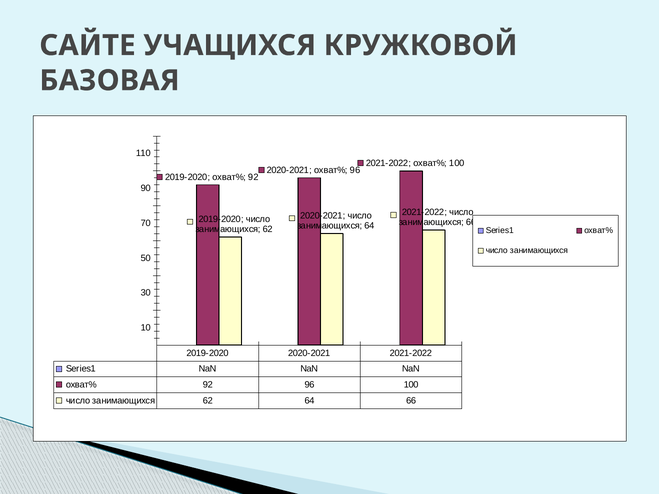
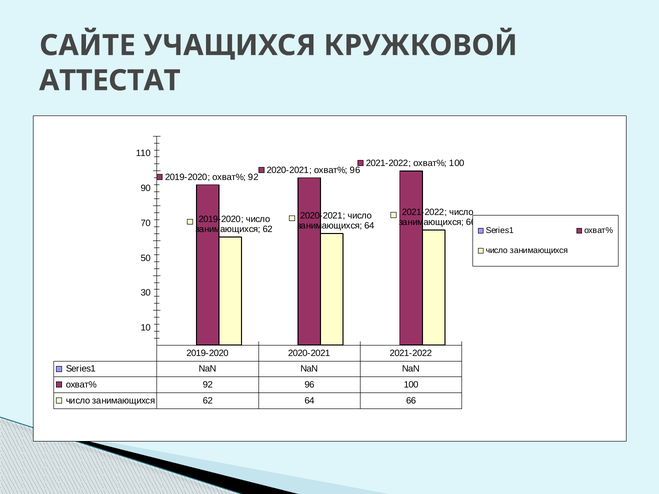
БАЗОВАЯ: БАЗОВАЯ -> АТТЕСТАТ
